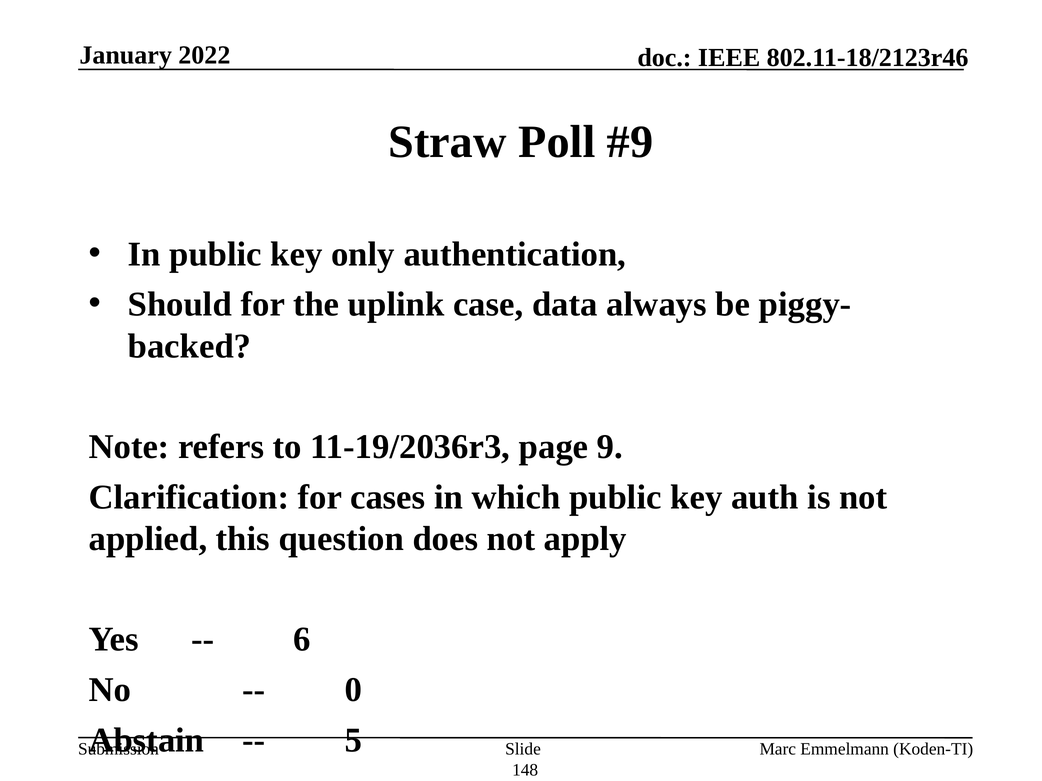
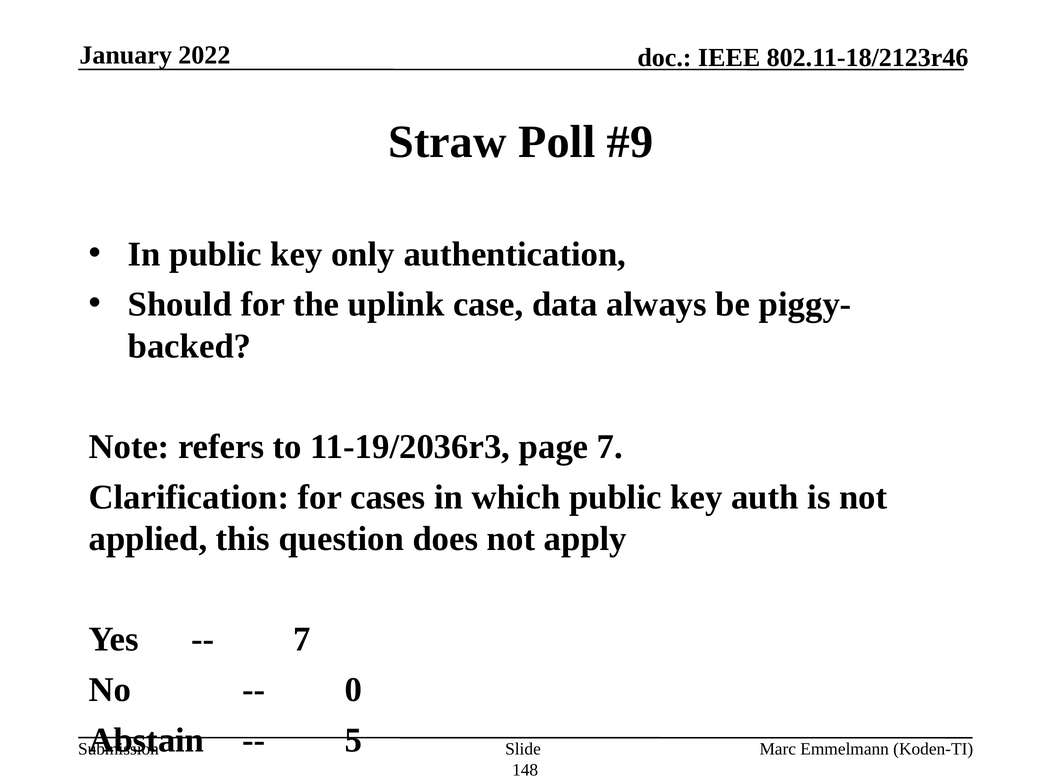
page 9: 9 -> 7
6 at (302, 640): 6 -> 7
